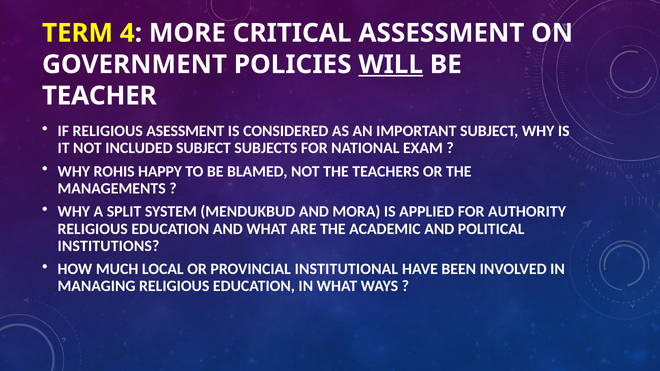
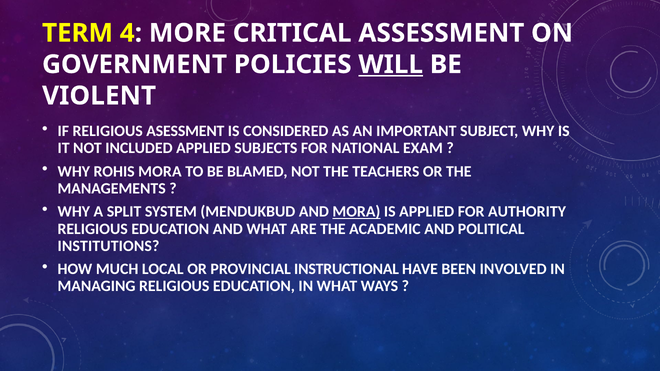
TEACHER: TEACHER -> VIOLENT
INCLUDED SUBJECT: SUBJECT -> APPLIED
ROHIS HAPPY: HAPPY -> MORA
MORA at (356, 212) underline: none -> present
INSTITUTIONAL: INSTITUTIONAL -> INSTRUCTIONAL
